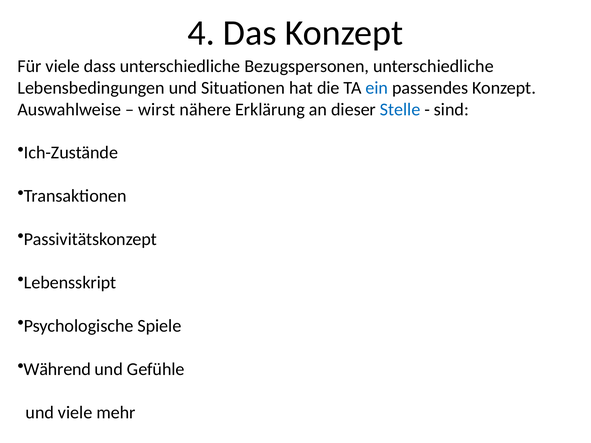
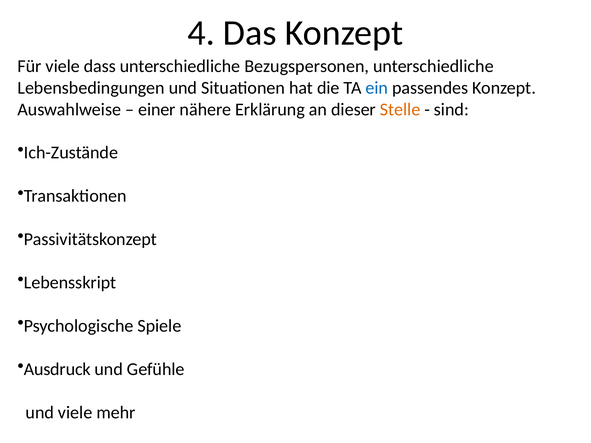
wirst: wirst -> einer
Stelle colour: blue -> orange
Während: Während -> Ausdruck
